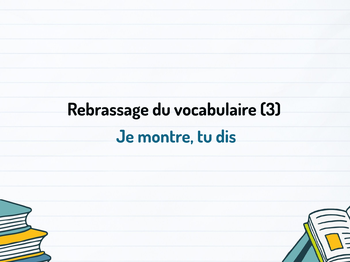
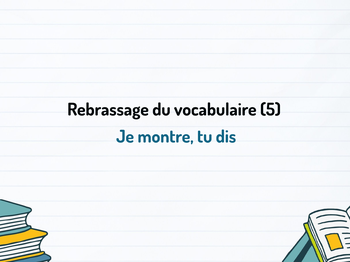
3: 3 -> 5
